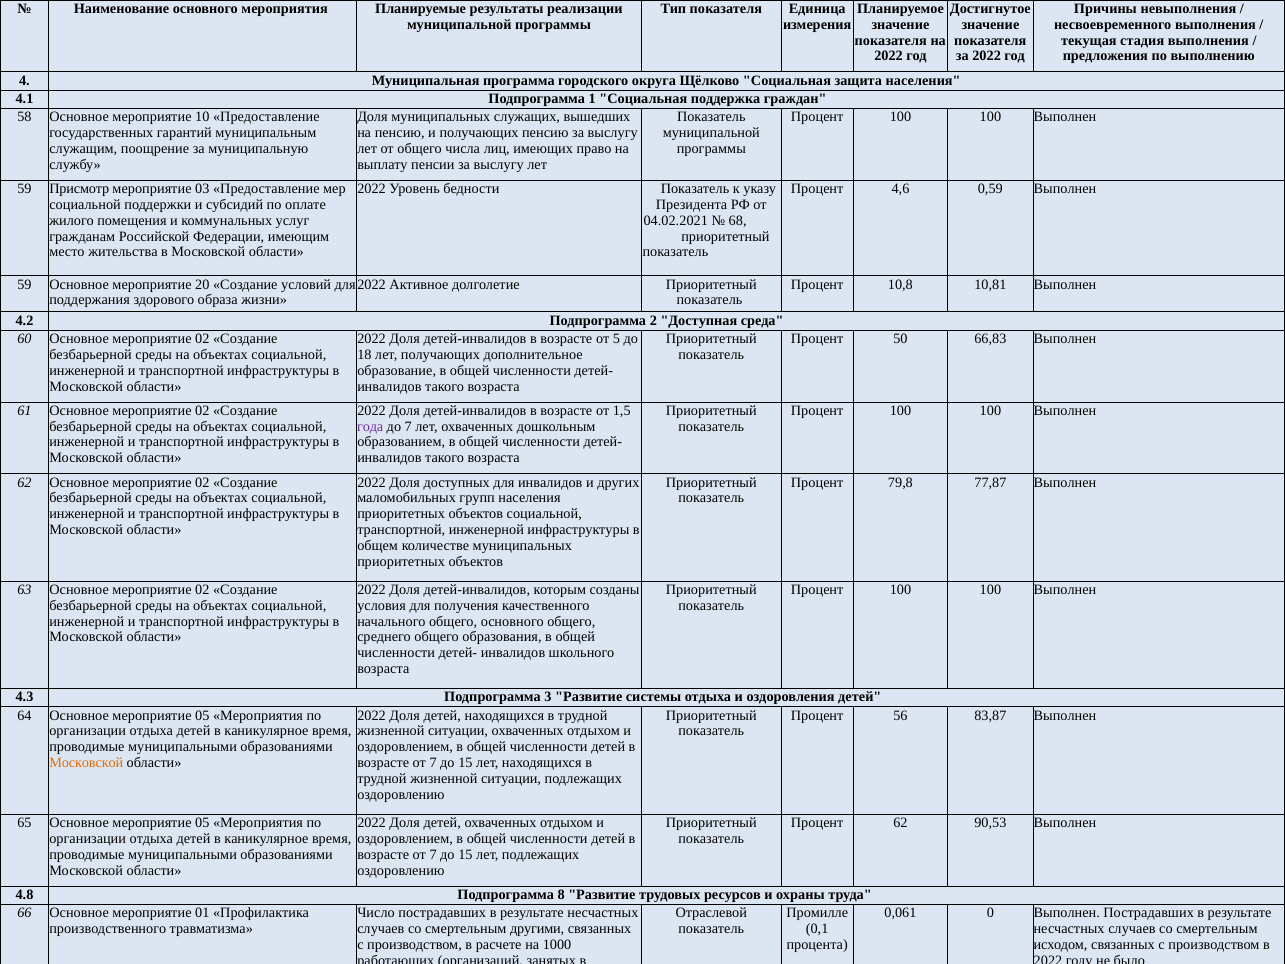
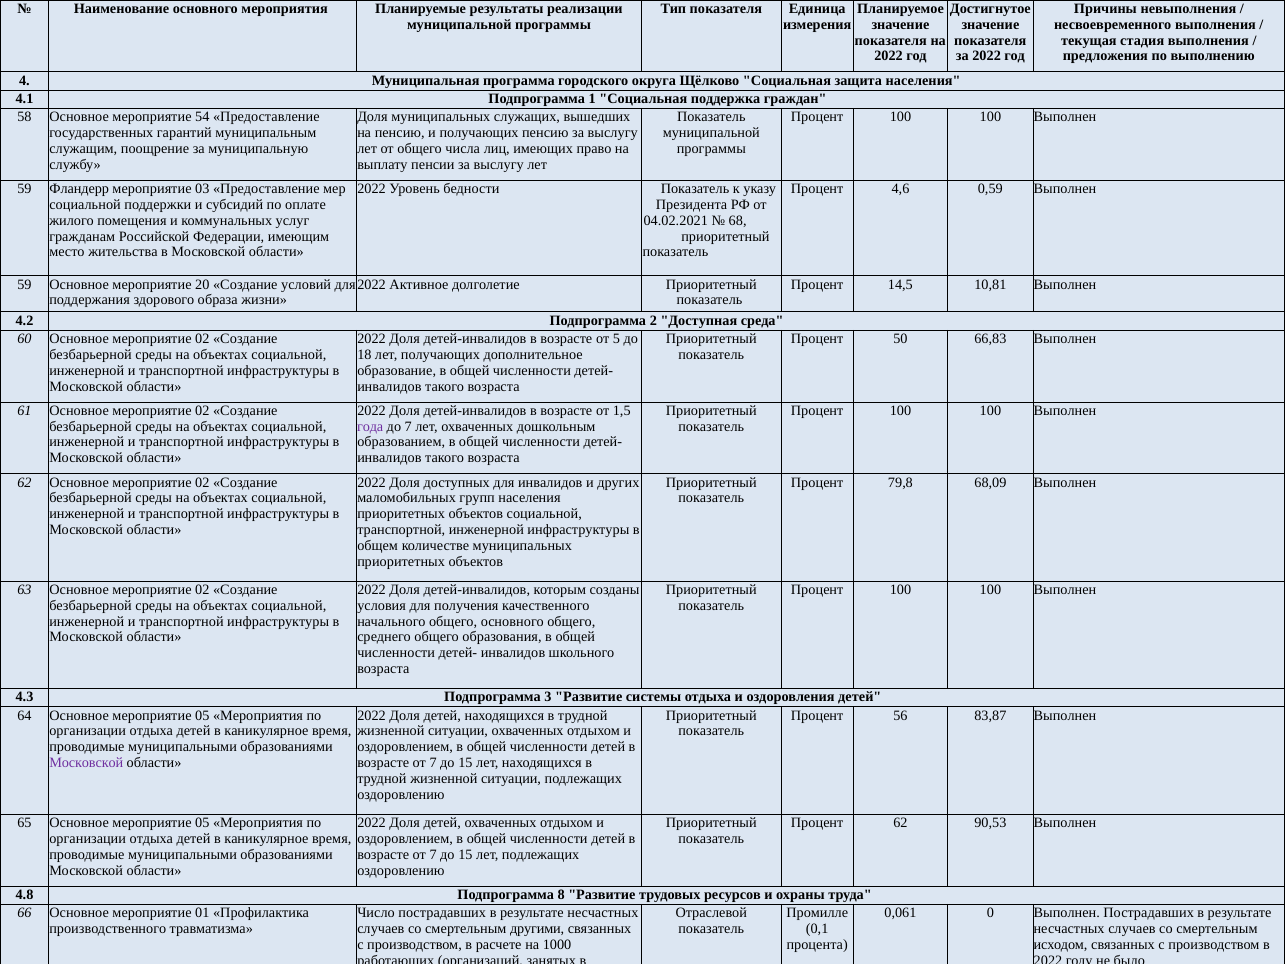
10: 10 -> 54
Присмотр: Присмотр -> Фландерр
10,8: 10,8 -> 14,5
77,87: 77,87 -> 68,09
Московской at (86, 763) colour: orange -> purple
